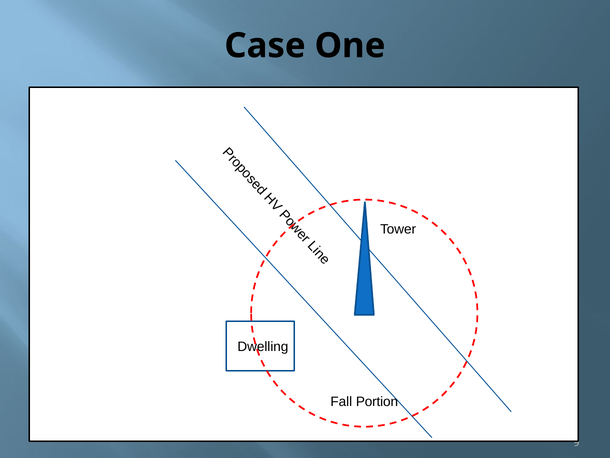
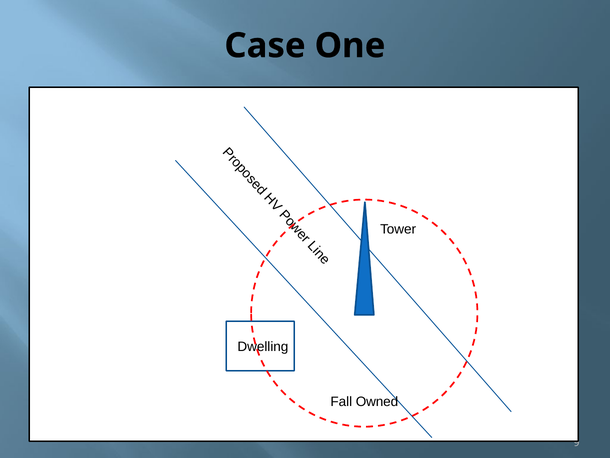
Portion: Portion -> Owned
